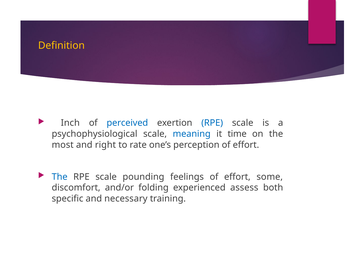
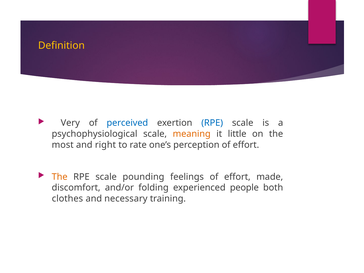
Inch: Inch -> Very
meaning colour: blue -> orange
time: time -> little
The at (60, 177) colour: blue -> orange
some: some -> made
assess: assess -> people
specific: specific -> clothes
